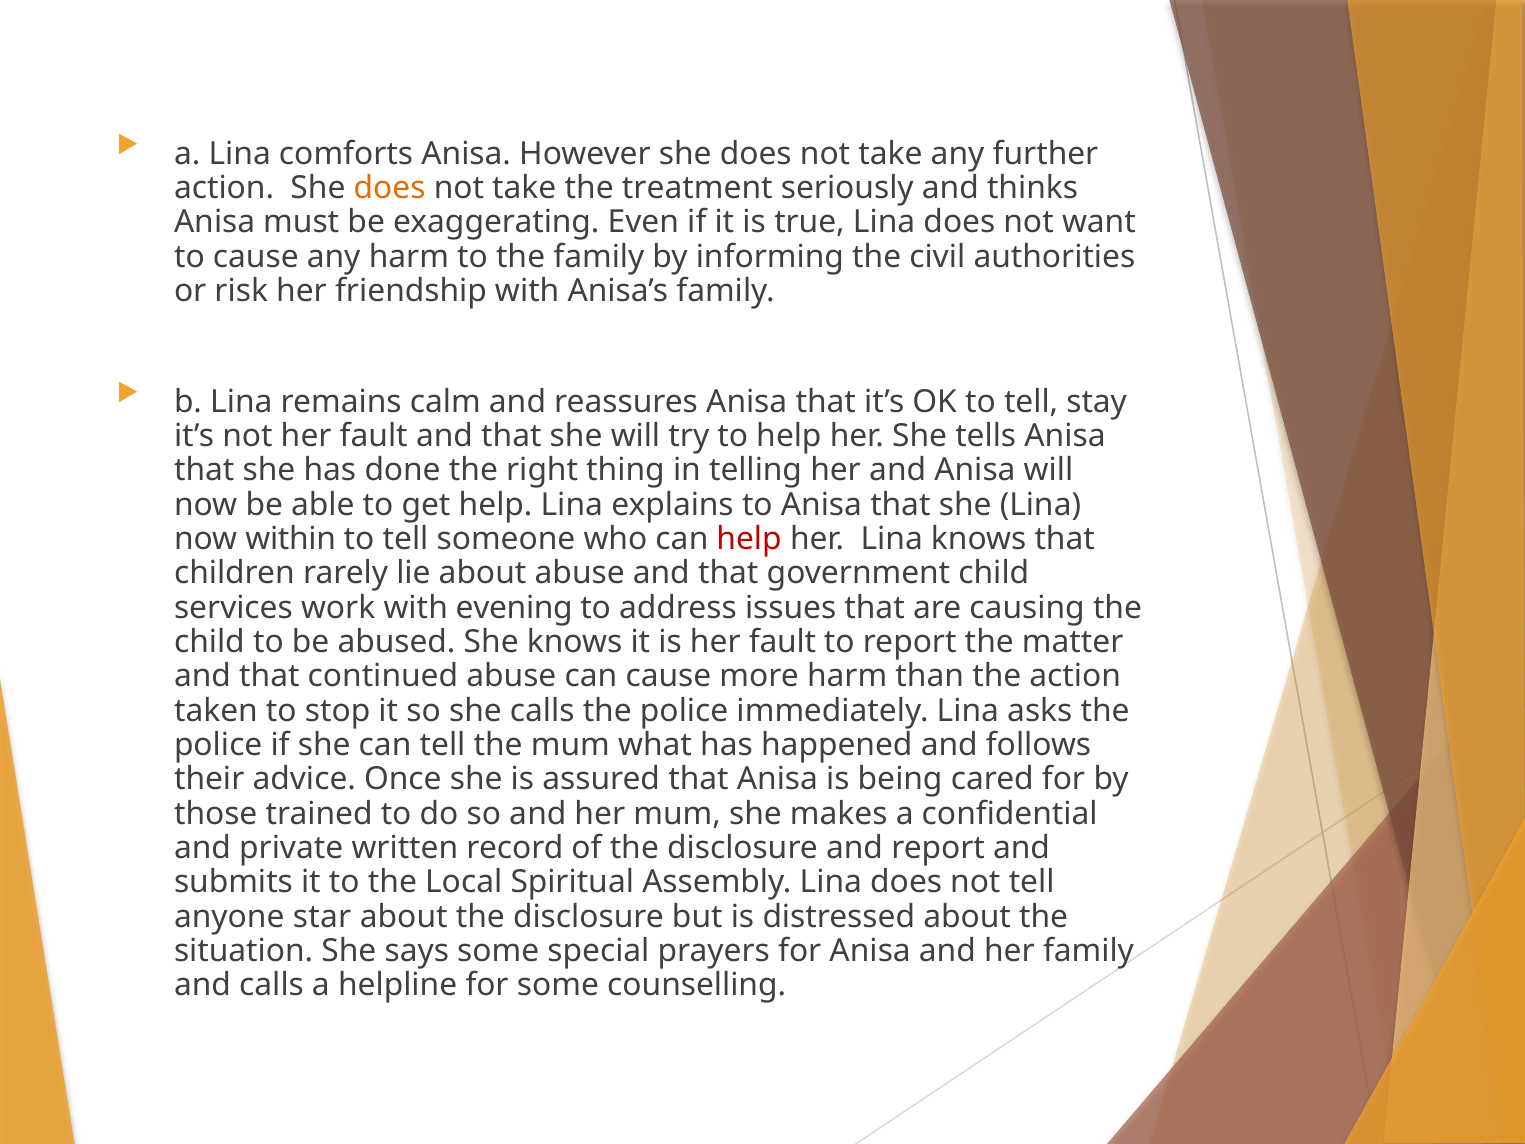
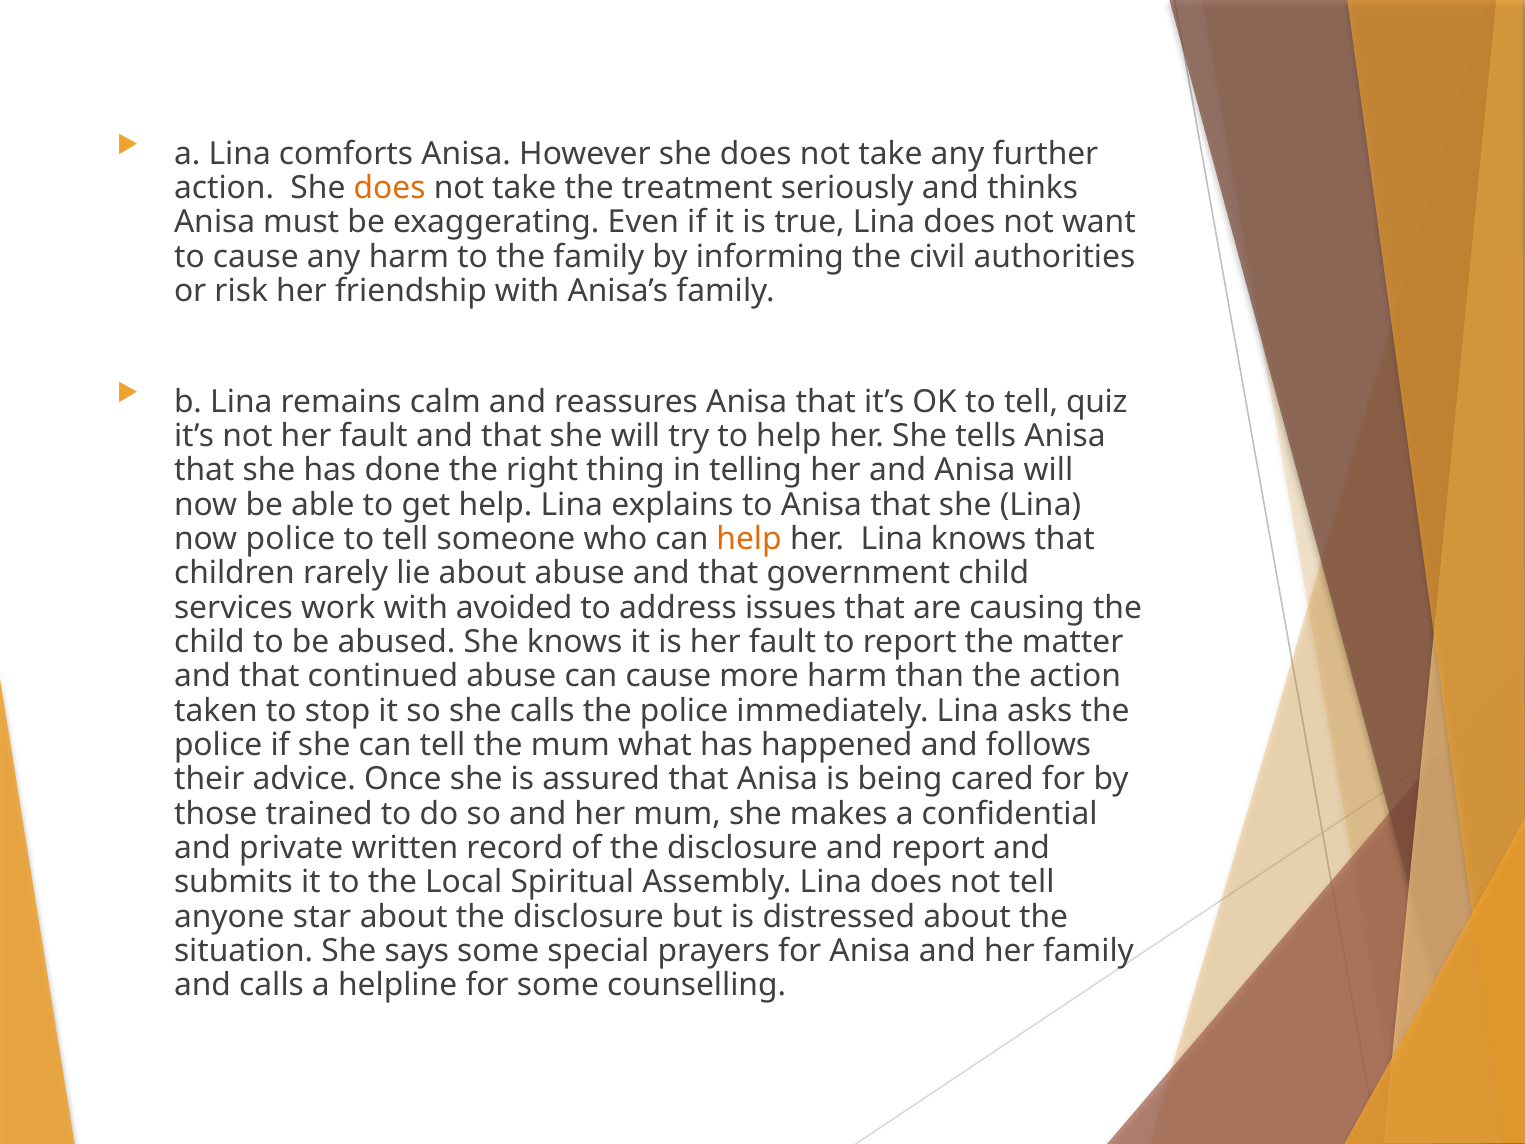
stay: stay -> quiz
now within: within -> police
help at (749, 539) colour: red -> orange
evening: evening -> avoided
